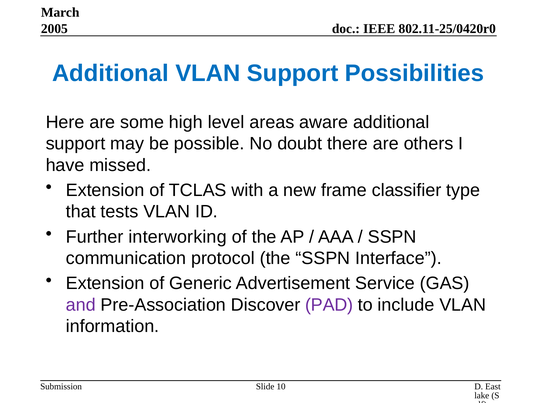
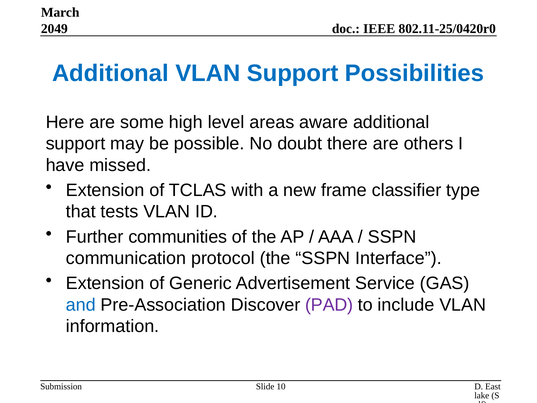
2005: 2005 -> 2049
interworking: interworking -> communities
and colour: purple -> blue
